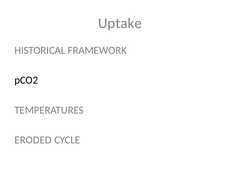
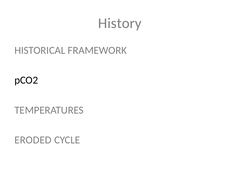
Uptake: Uptake -> History
